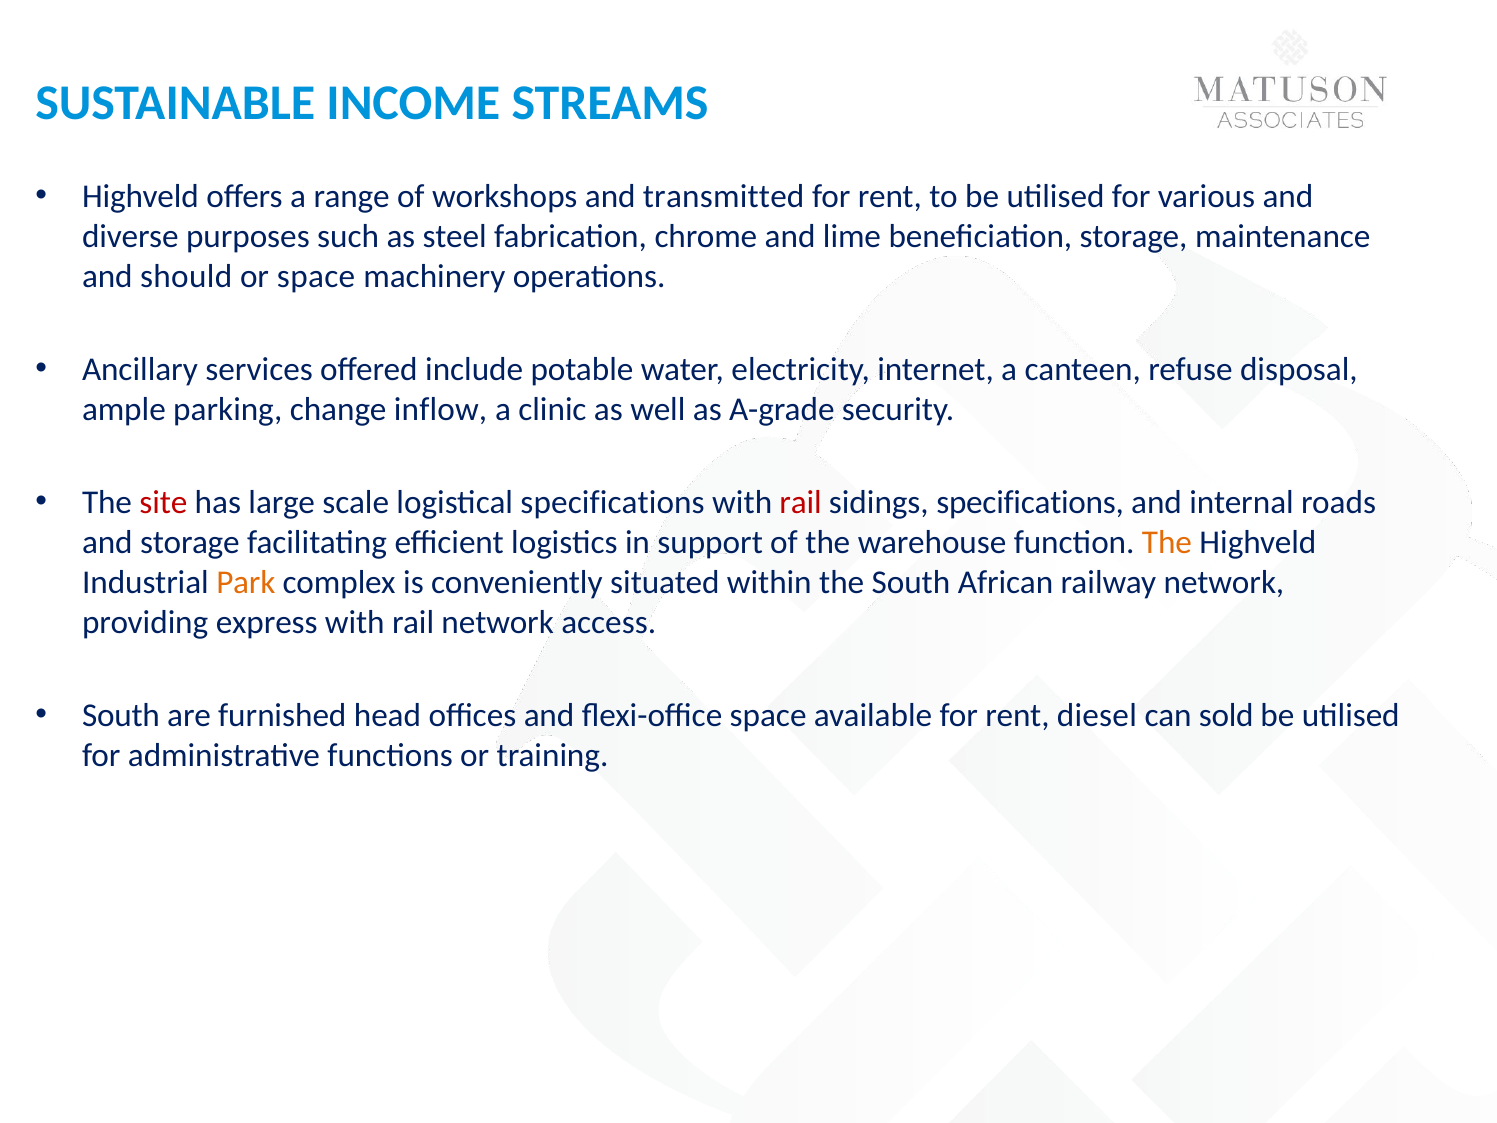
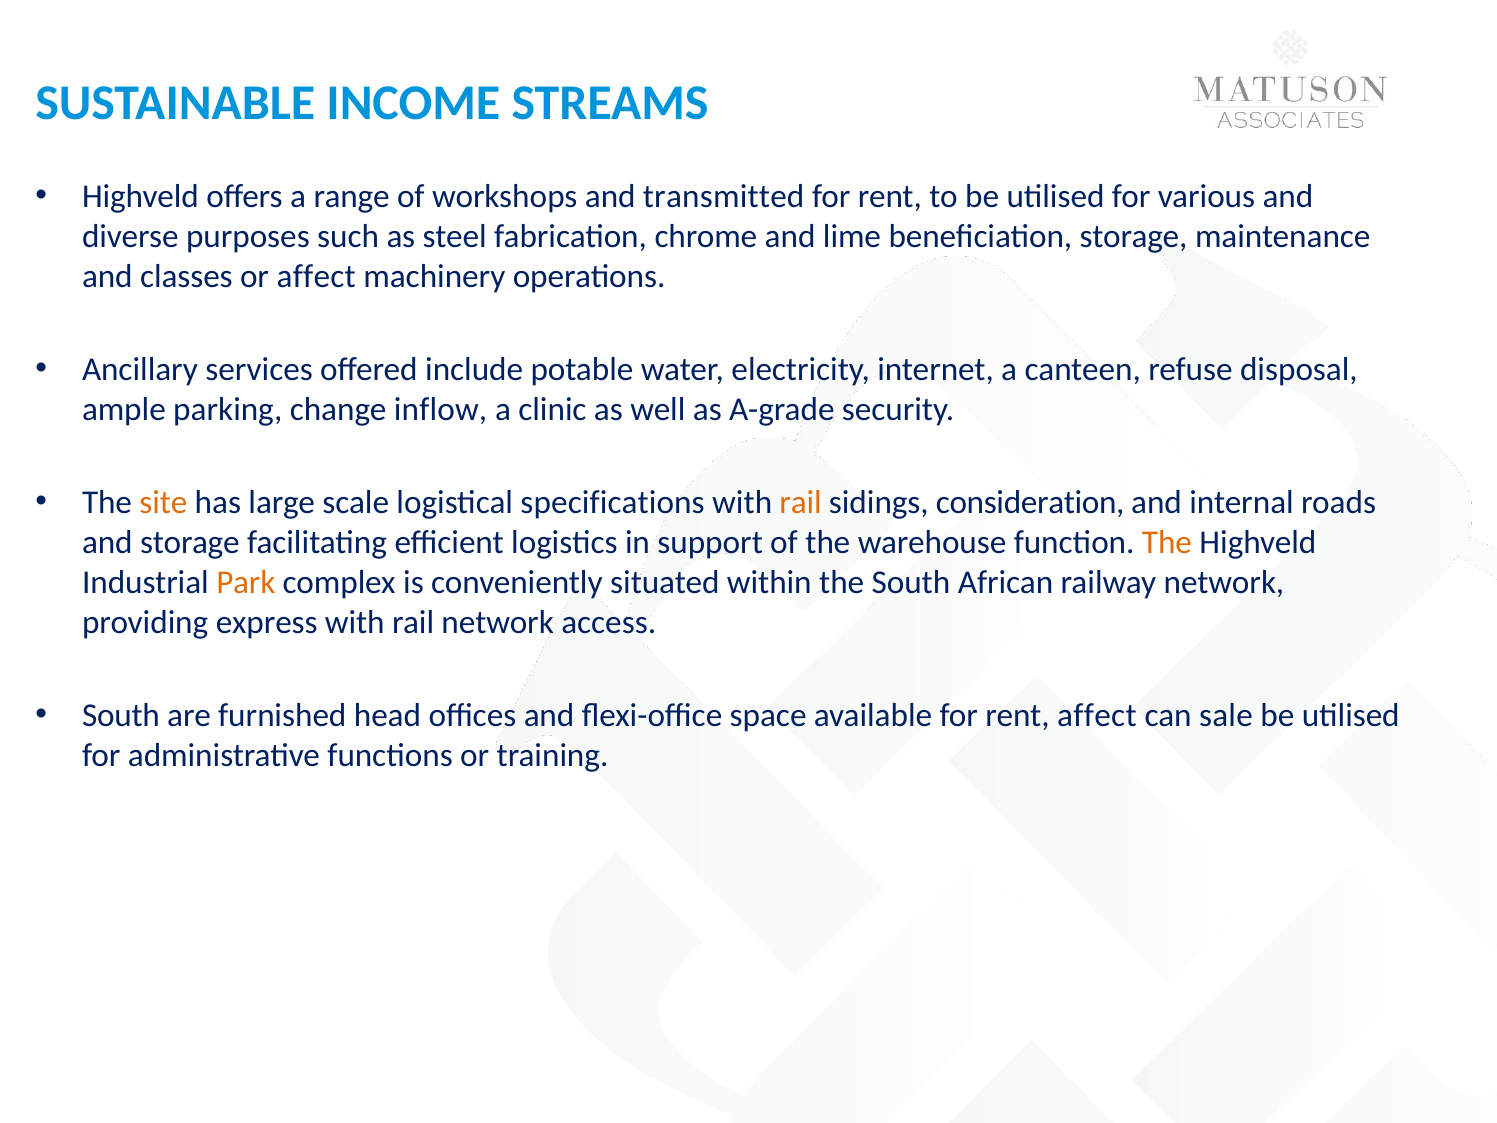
should: should -> classes
or space: space -> affect
site colour: red -> orange
rail at (801, 503) colour: red -> orange
sidings specifications: specifications -> consideration
rent diesel: diesel -> affect
sold: sold -> sale
